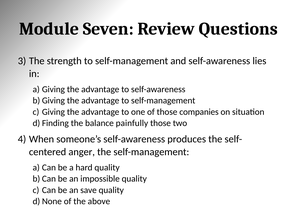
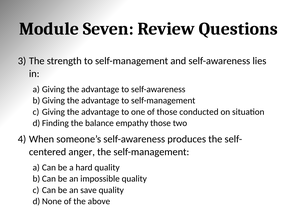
companies: companies -> conducted
painfully: painfully -> empathy
